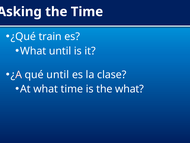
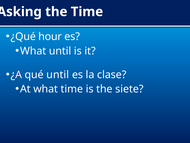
train: train -> hour
the what: what -> siete
